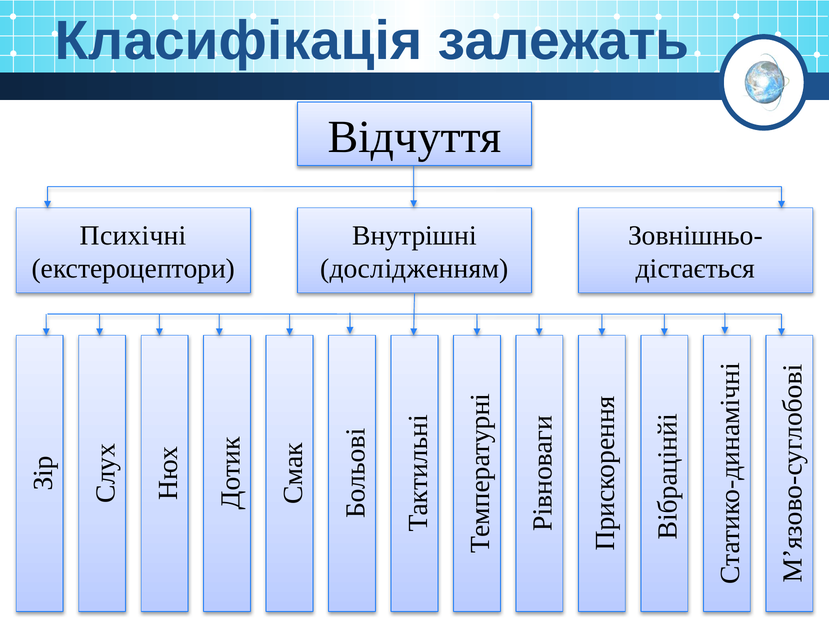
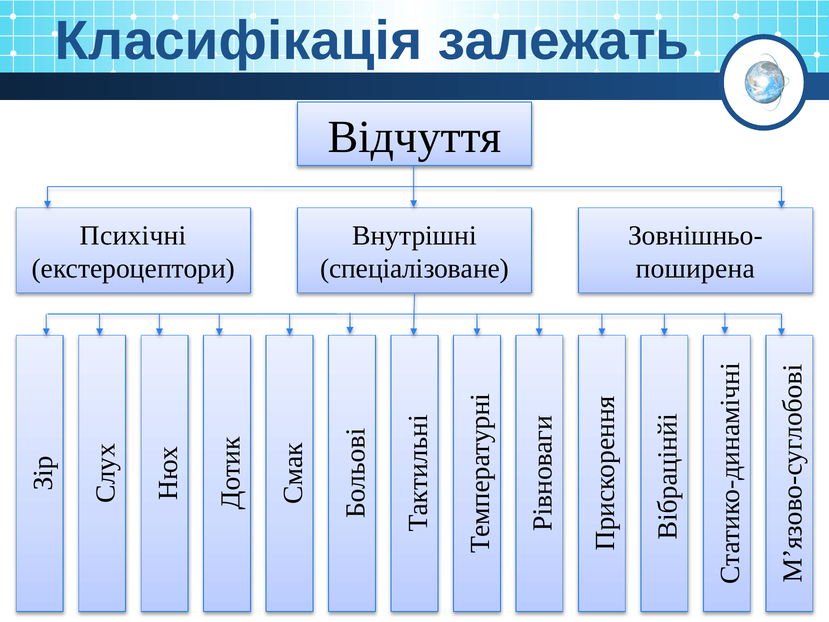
дослідженням: дослідженням -> спеціалізоване
дістається: дістається -> поширена
